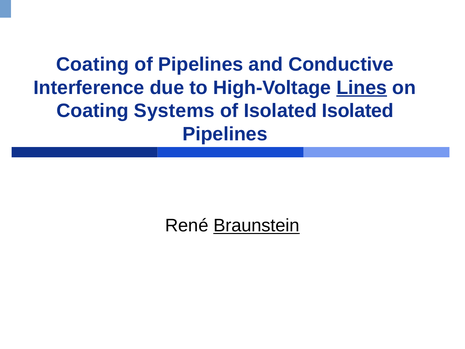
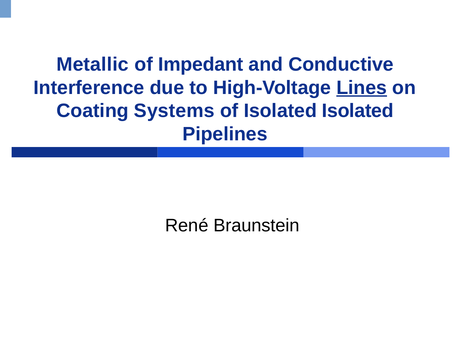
Coating at (93, 64): Coating -> Metallic
of Pipelines: Pipelines -> Impedant
Braunstein underline: present -> none
